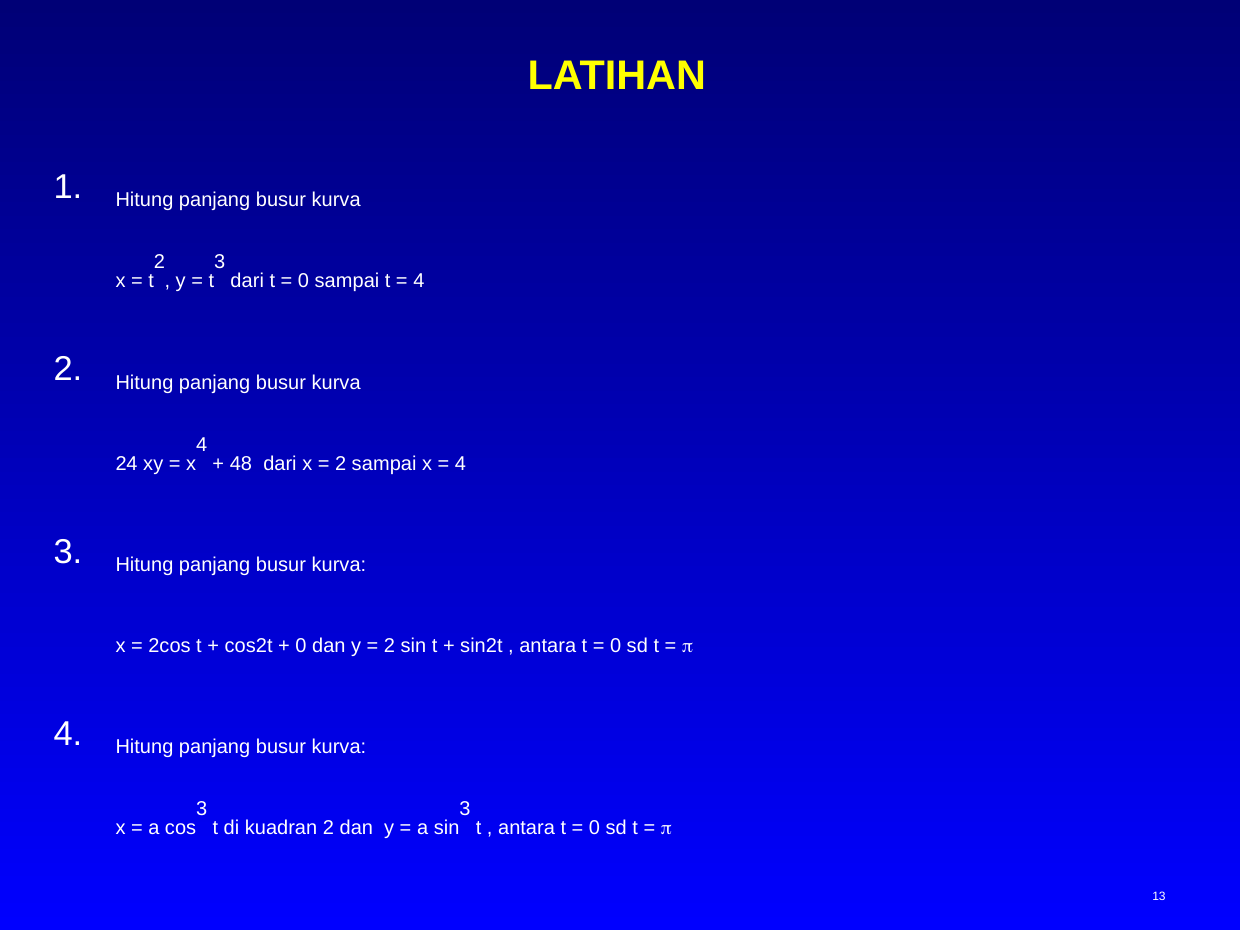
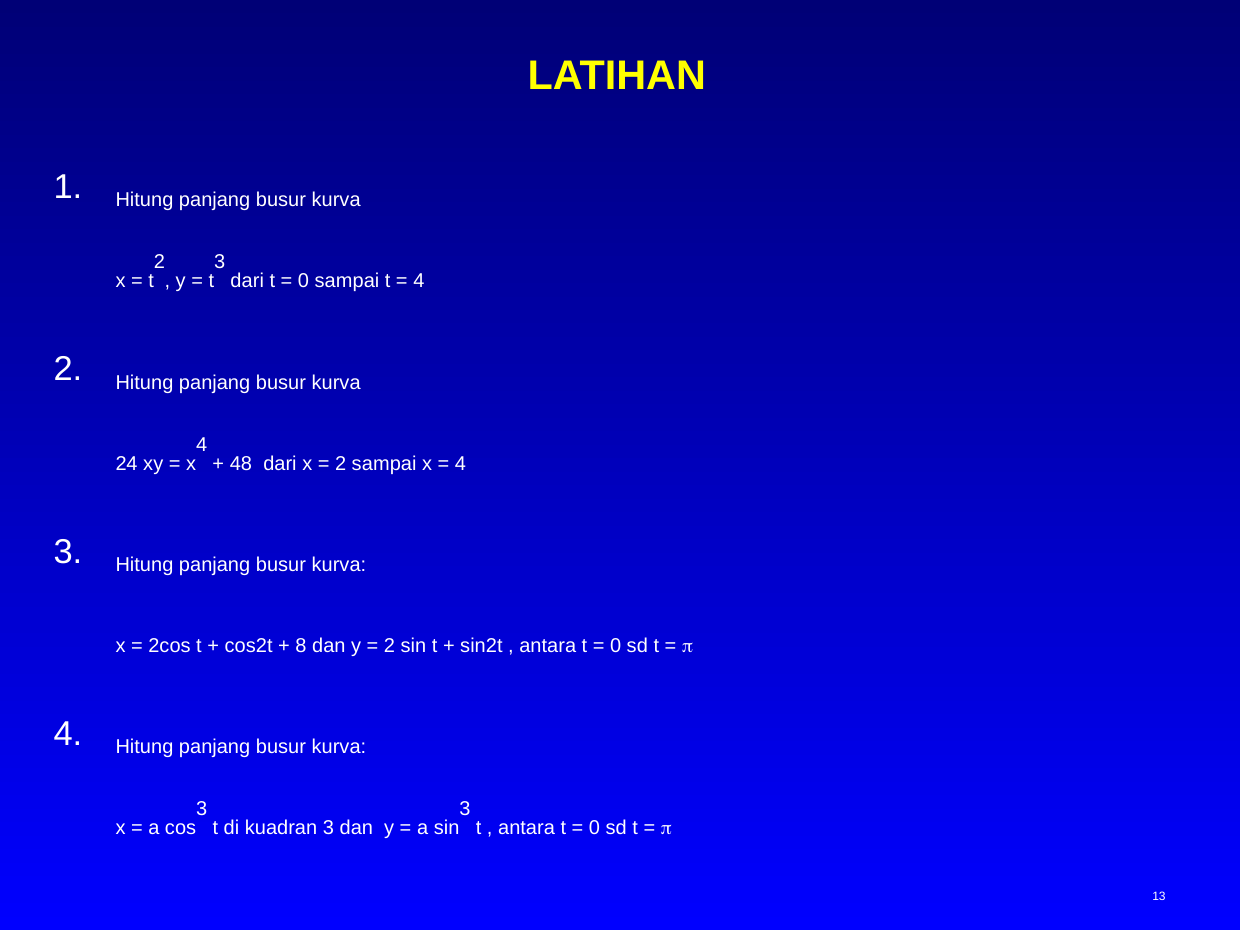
0 at (301, 646): 0 -> 8
kuadran 2: 2 -> 3
